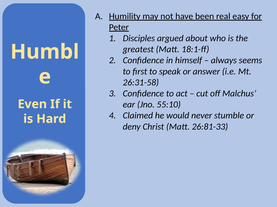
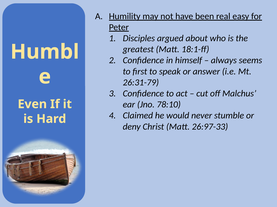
26:31-58: 26:31-58 -> 26:31-79
55:10: 55:10 -> 78:10
26:81-33: 26:81-33 -> 26:97-33
